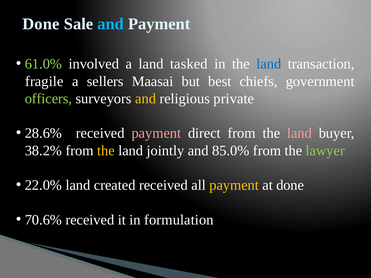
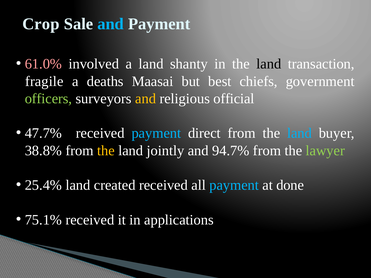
Done at (41, 24): Done -> Crop
61.0% colour: light green -> pink
tasked: tasked -> shanty
land at (269, 64) colour: blue -> black
sellers: sellers -> deaths
private: private -> official
28.6%: 28.6% -> 47.7%
payment at (156, 133) colour: pink -> light blue
land at (299, 133) colour: pink -> light blue
38.2%: 38.2% -> 38.8%
85.0%: 85.0% -> 94.7%
22.0%: 22.0% -> 25.4%
payment at (234, 185) colour: yellow -> light blue
70.6%: 70.6% -> 75.1%
formulation: formulation -> applications
